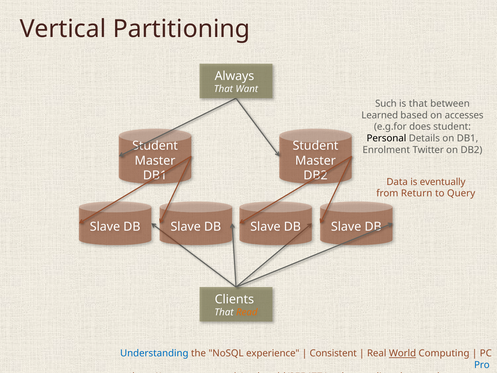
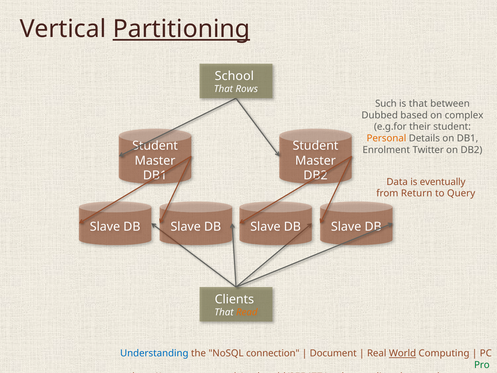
Partitioning underline: none -> present
Always: Always -> School
Want: Want -> Rows
Learned: Learned -> Dubbed
accesses: accesses -> complex
does: does -> their
Personal colour: black -> orange
experience: experience -> connection
Consistent: Consistent -> Document
Pro colour: blue -> green
